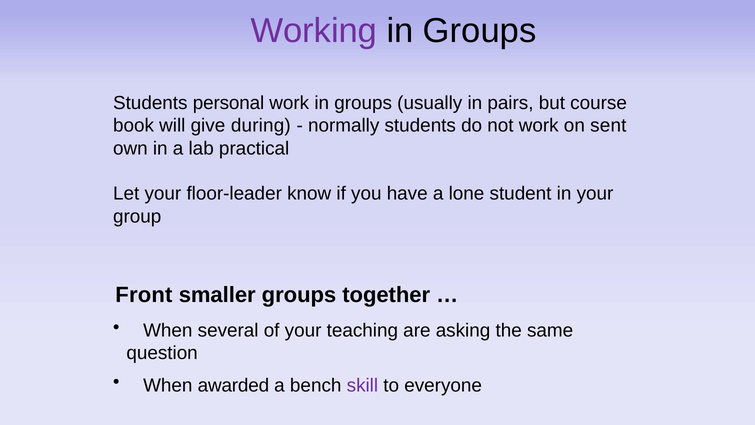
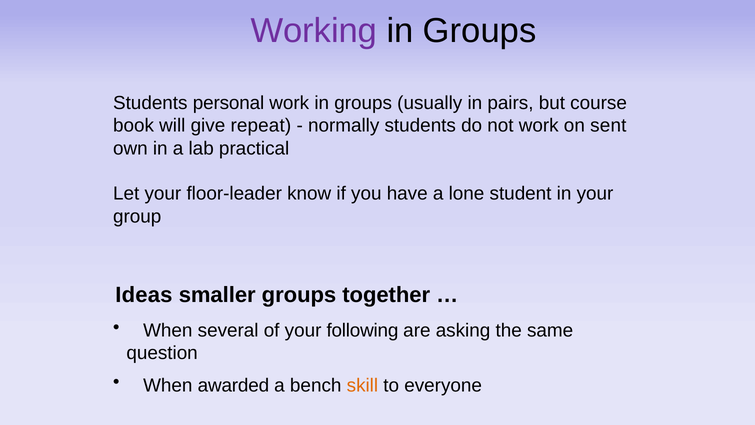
during: during -> repeat
Front: Front -> Ideas
teaching: teaching -> following
skill colour: purple -> orange
